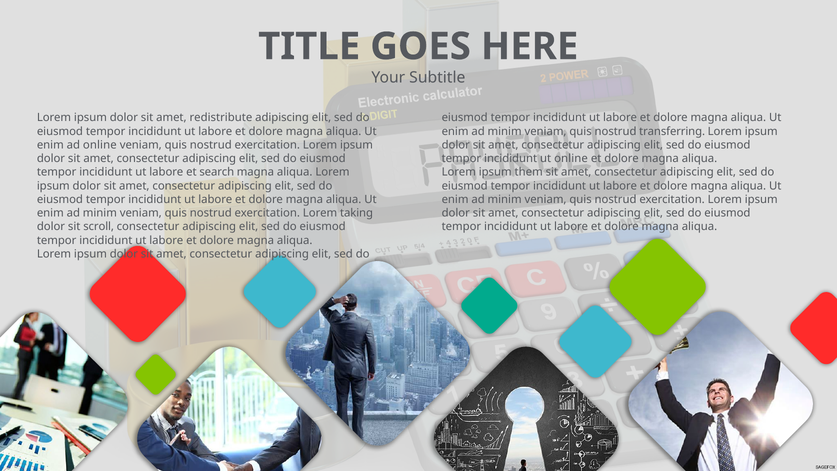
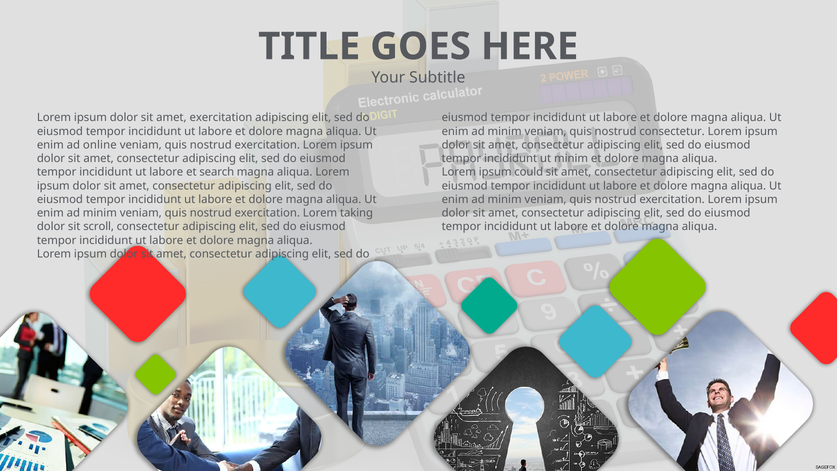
amet redistribute: redistribute -> exercitation
nostrud transferring: transferring -> consectetur
ut online: online -> minim
them: them -> could
